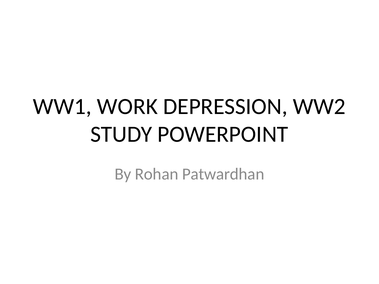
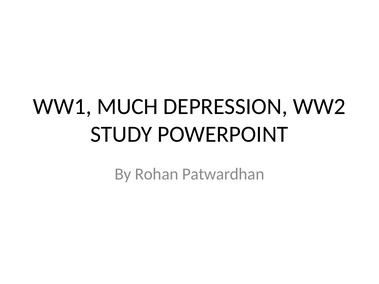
WORK: WORK -> MUCH
